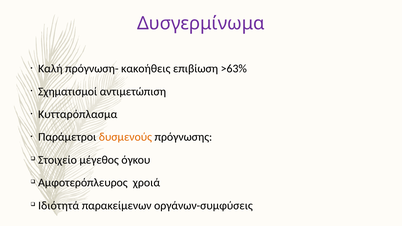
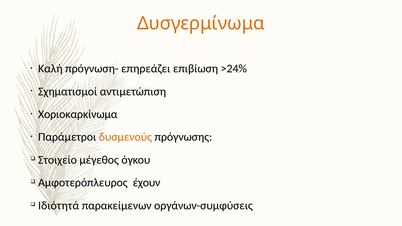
Δυσγερμίνωμα colour: purple -> orange
κακοήθεις: κακοήθεις -> επηρεάζει
>63%: >63% -> >24%
Κυτταρόπλασμα: Κυτταρόπλασμα -> Χοριοκαρκίνωμα
χροιά: χροιά -> έχουν
